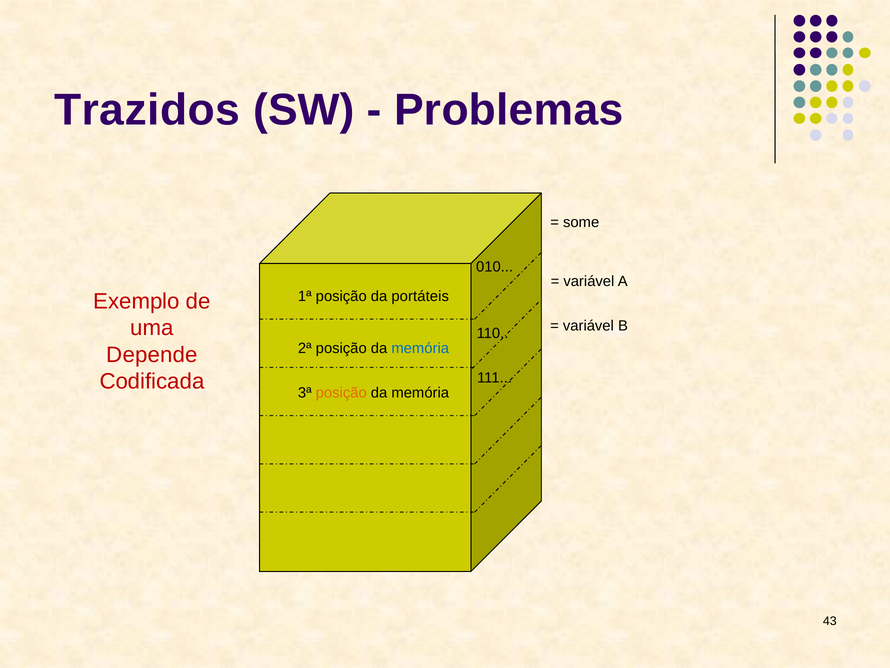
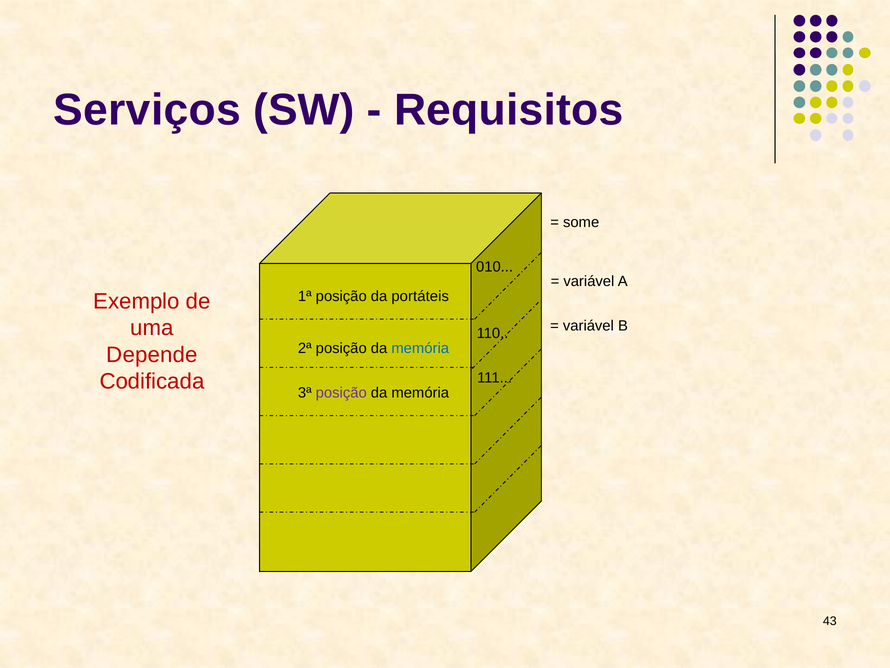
Trazidos: Trazidos -> Serviços
Problemas: Problemas -> Requisitos
posição at (341, 393) colour: orange -> purple
